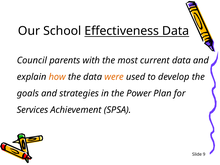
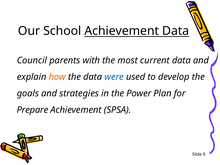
School Effectiveness: Effectiveness -> Achievement
were colour: orange -> blue
Services: Services -> Prepare
